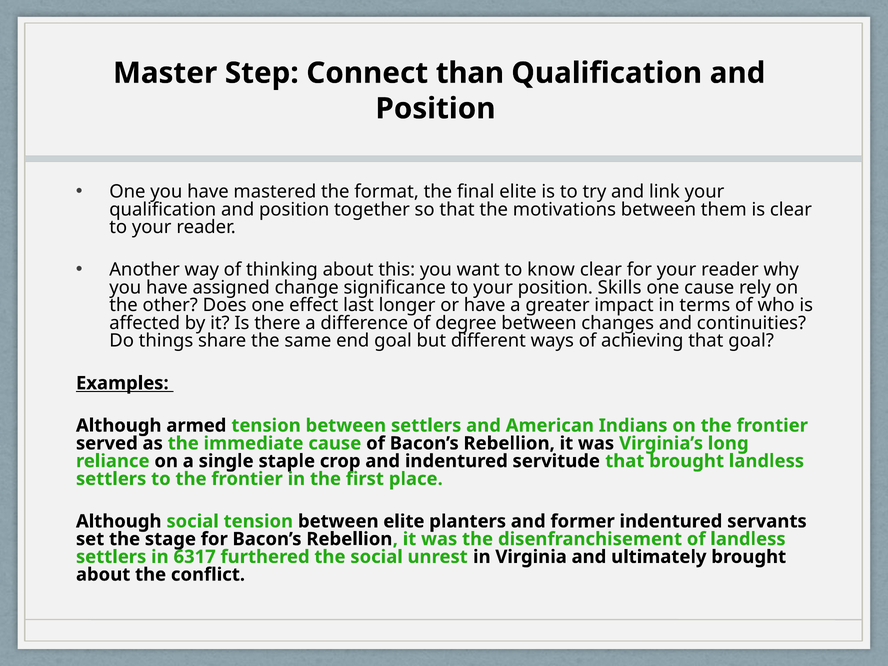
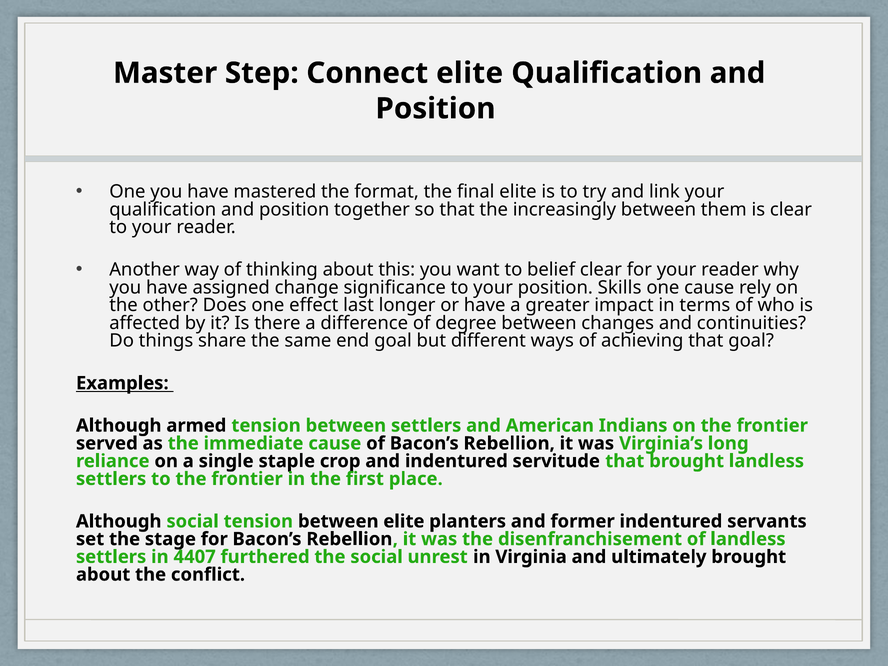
Connect than: than -> elite
motivations: motivations -> increasingly
know: know -> belief
6317: 6317 -> 4407
